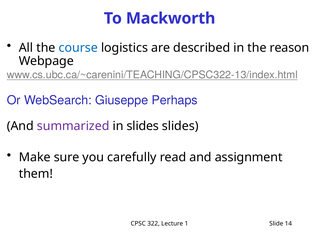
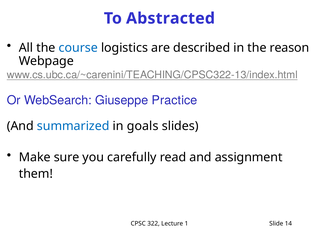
Mackworth: Mackworth -> Abstracted
Perhaps: Perhaps -> Practice
summarized colour: purple -> blue
in slides: slides -> goals
